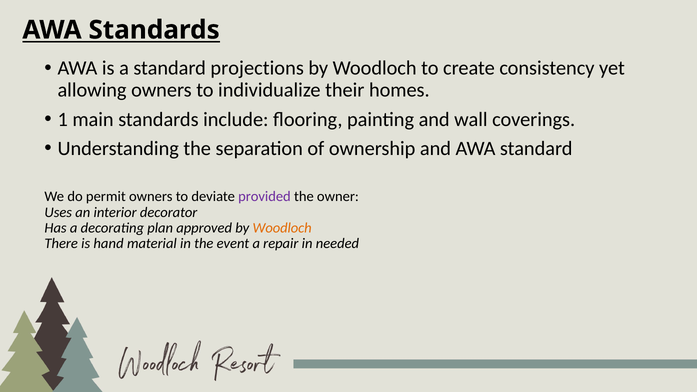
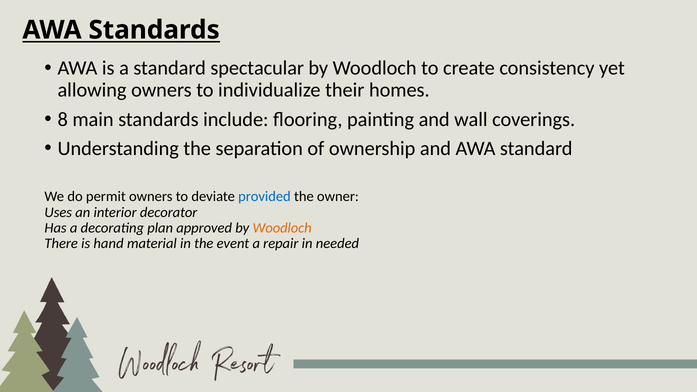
projections: projections -> spectacular
1: 1 -> 8
provided colour: purple -> blue
